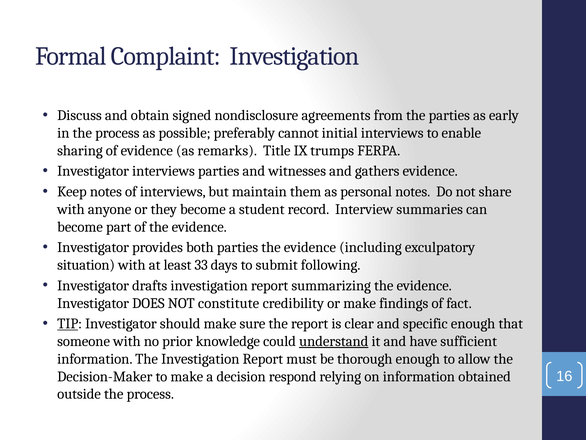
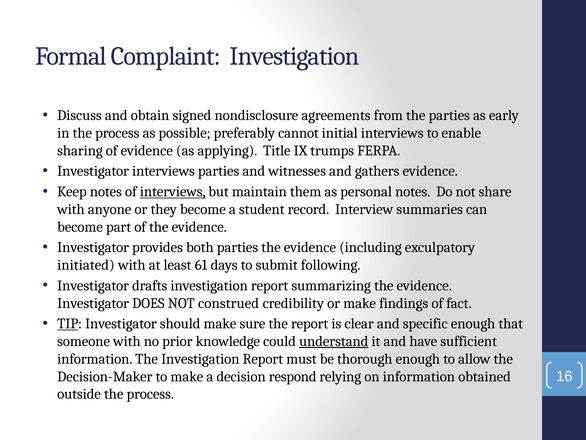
remarks: remarks -> applying
interviews at (173, 191) underline: none -> present
situation: situation -> initiated
33: 33 -> 61
constitute: constitute -> construed
